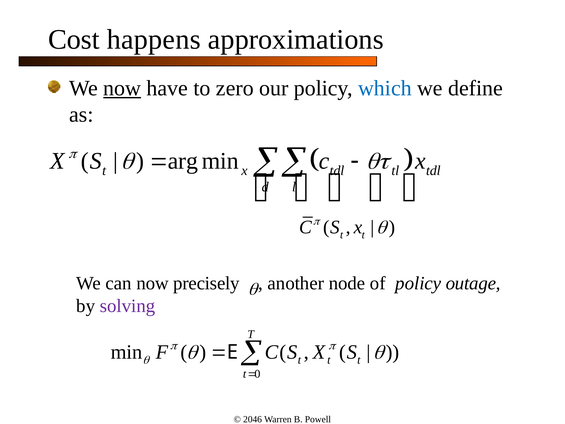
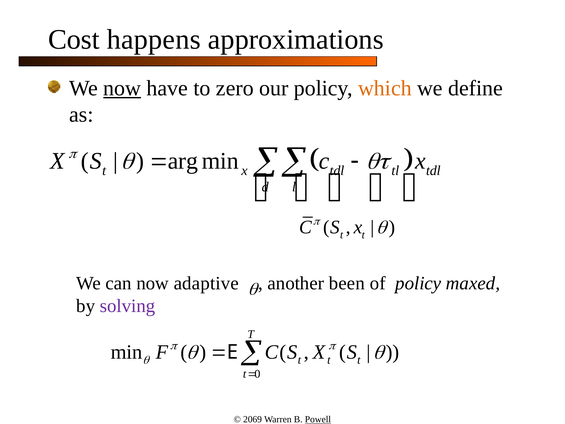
which colour: blue -> orange
precisely: precisely -> adaptive
node: node -> been
outage: outage -> maxed
2046: 2046 -> 2069
Powell underline: none -> present
